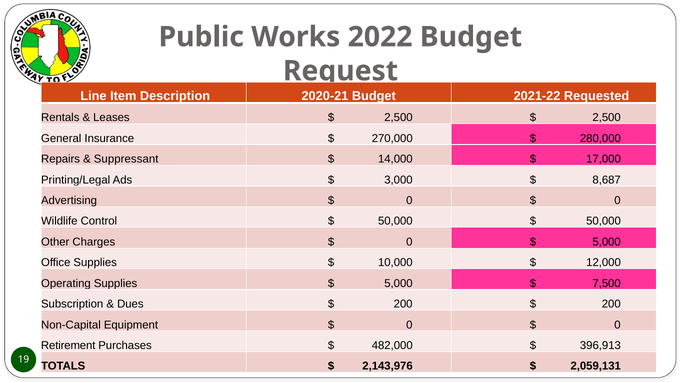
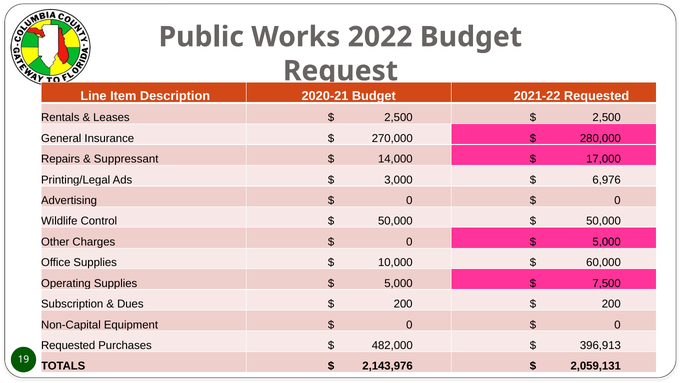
8,687: 8,687 -> 6,976
12,000: 12,000 -> 60,000
Retirement at (68, 346): Retirement -> Requested
